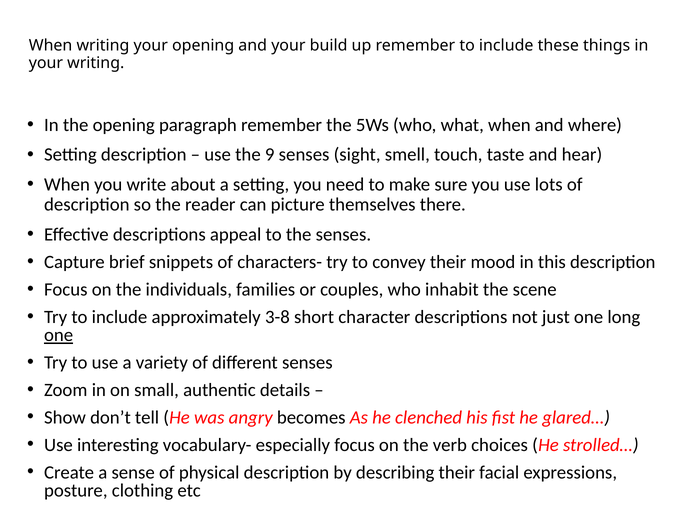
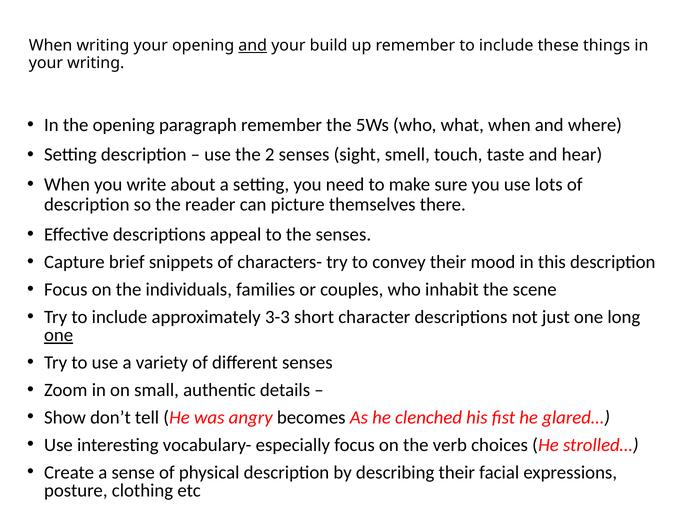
and at (253, 46) underline: none -> present
9: 9 -> 2
3-8: 3-8 -> 3-3
